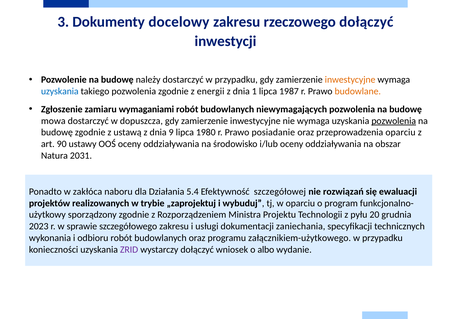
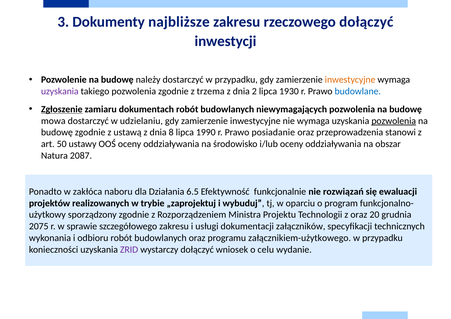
docelowy: docelowy -> najbliższe
uzyskania at (60, 91) colour: blue -> purple
energii: energii -> trzema
1: 1 -> 2
1987: 1987 -> 1930
budowlane colour: orange -> blue
Zgłoszenie underline: none -> present
wymaganiami: wymaganiami -> dokumentach
dopuszcza: dopuszcza -> udzielaniu
9: 9 -> 8
1980: 1980 -> 1990
przeprowadzenia oparciu: oparciu -> stanowi
90: 90 -> 50
2031: 2031 -> 2087
5.4: 5.4 -> 6.5
szczegółowej: szczegółowej -> funkcjonalnie
z pyłu: pyłu -> oraz
2023: 2023 -> 2075
zaniechania: zaniechania -> załączników
albo: albo -> celu
